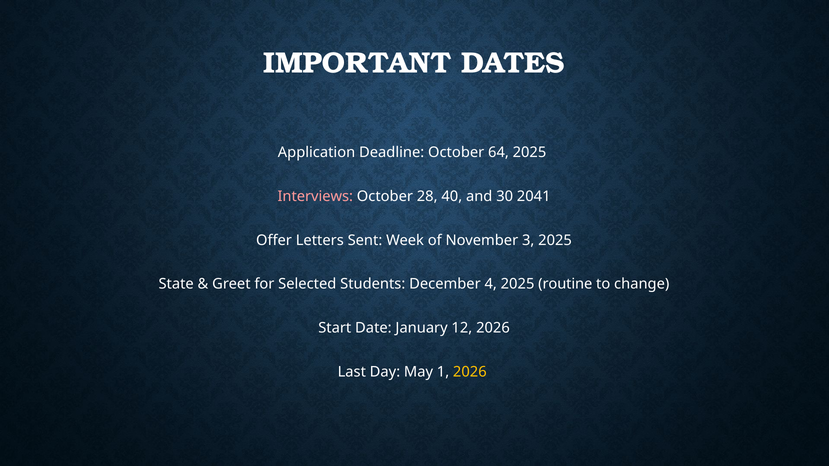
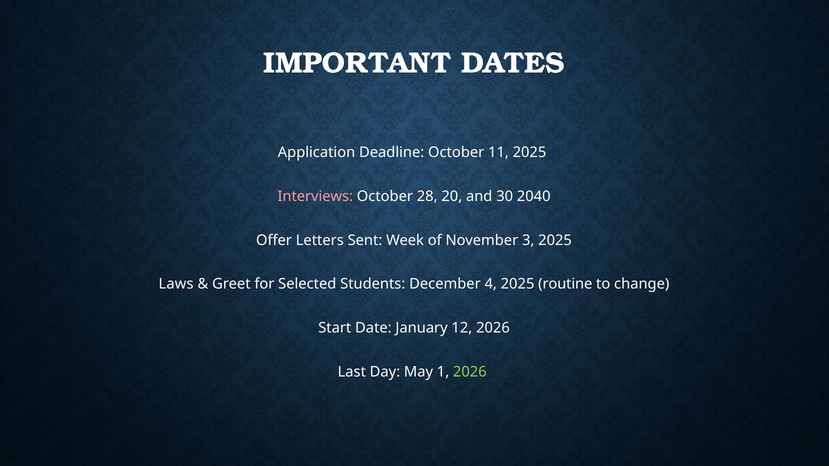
64: 64 -> 11
40: 40 -> 20
2041: 2041 -> 2040
State: State -> Laws
2026 at (470, 372) colour: yellow -> light green
